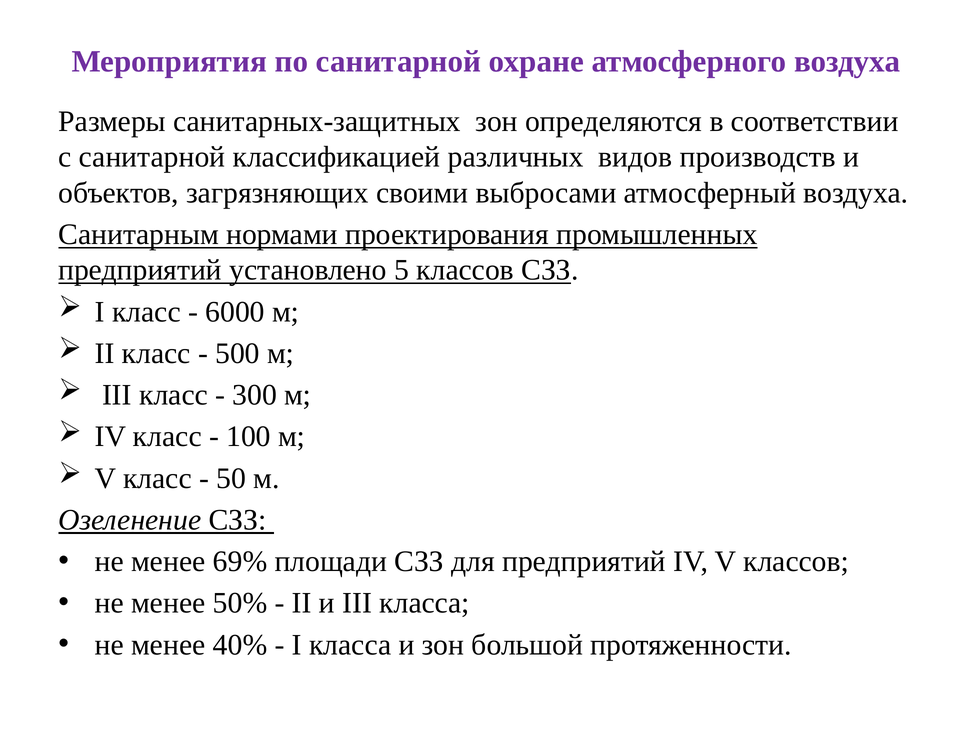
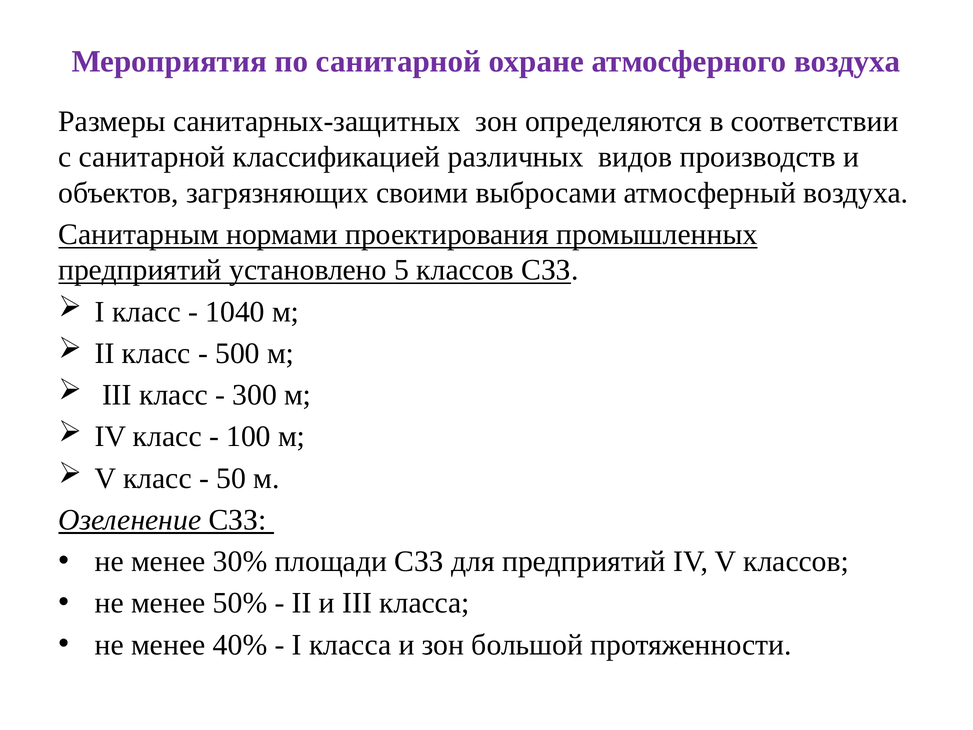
6000: 6000 -> 1040
69%: 69% -> 30%
